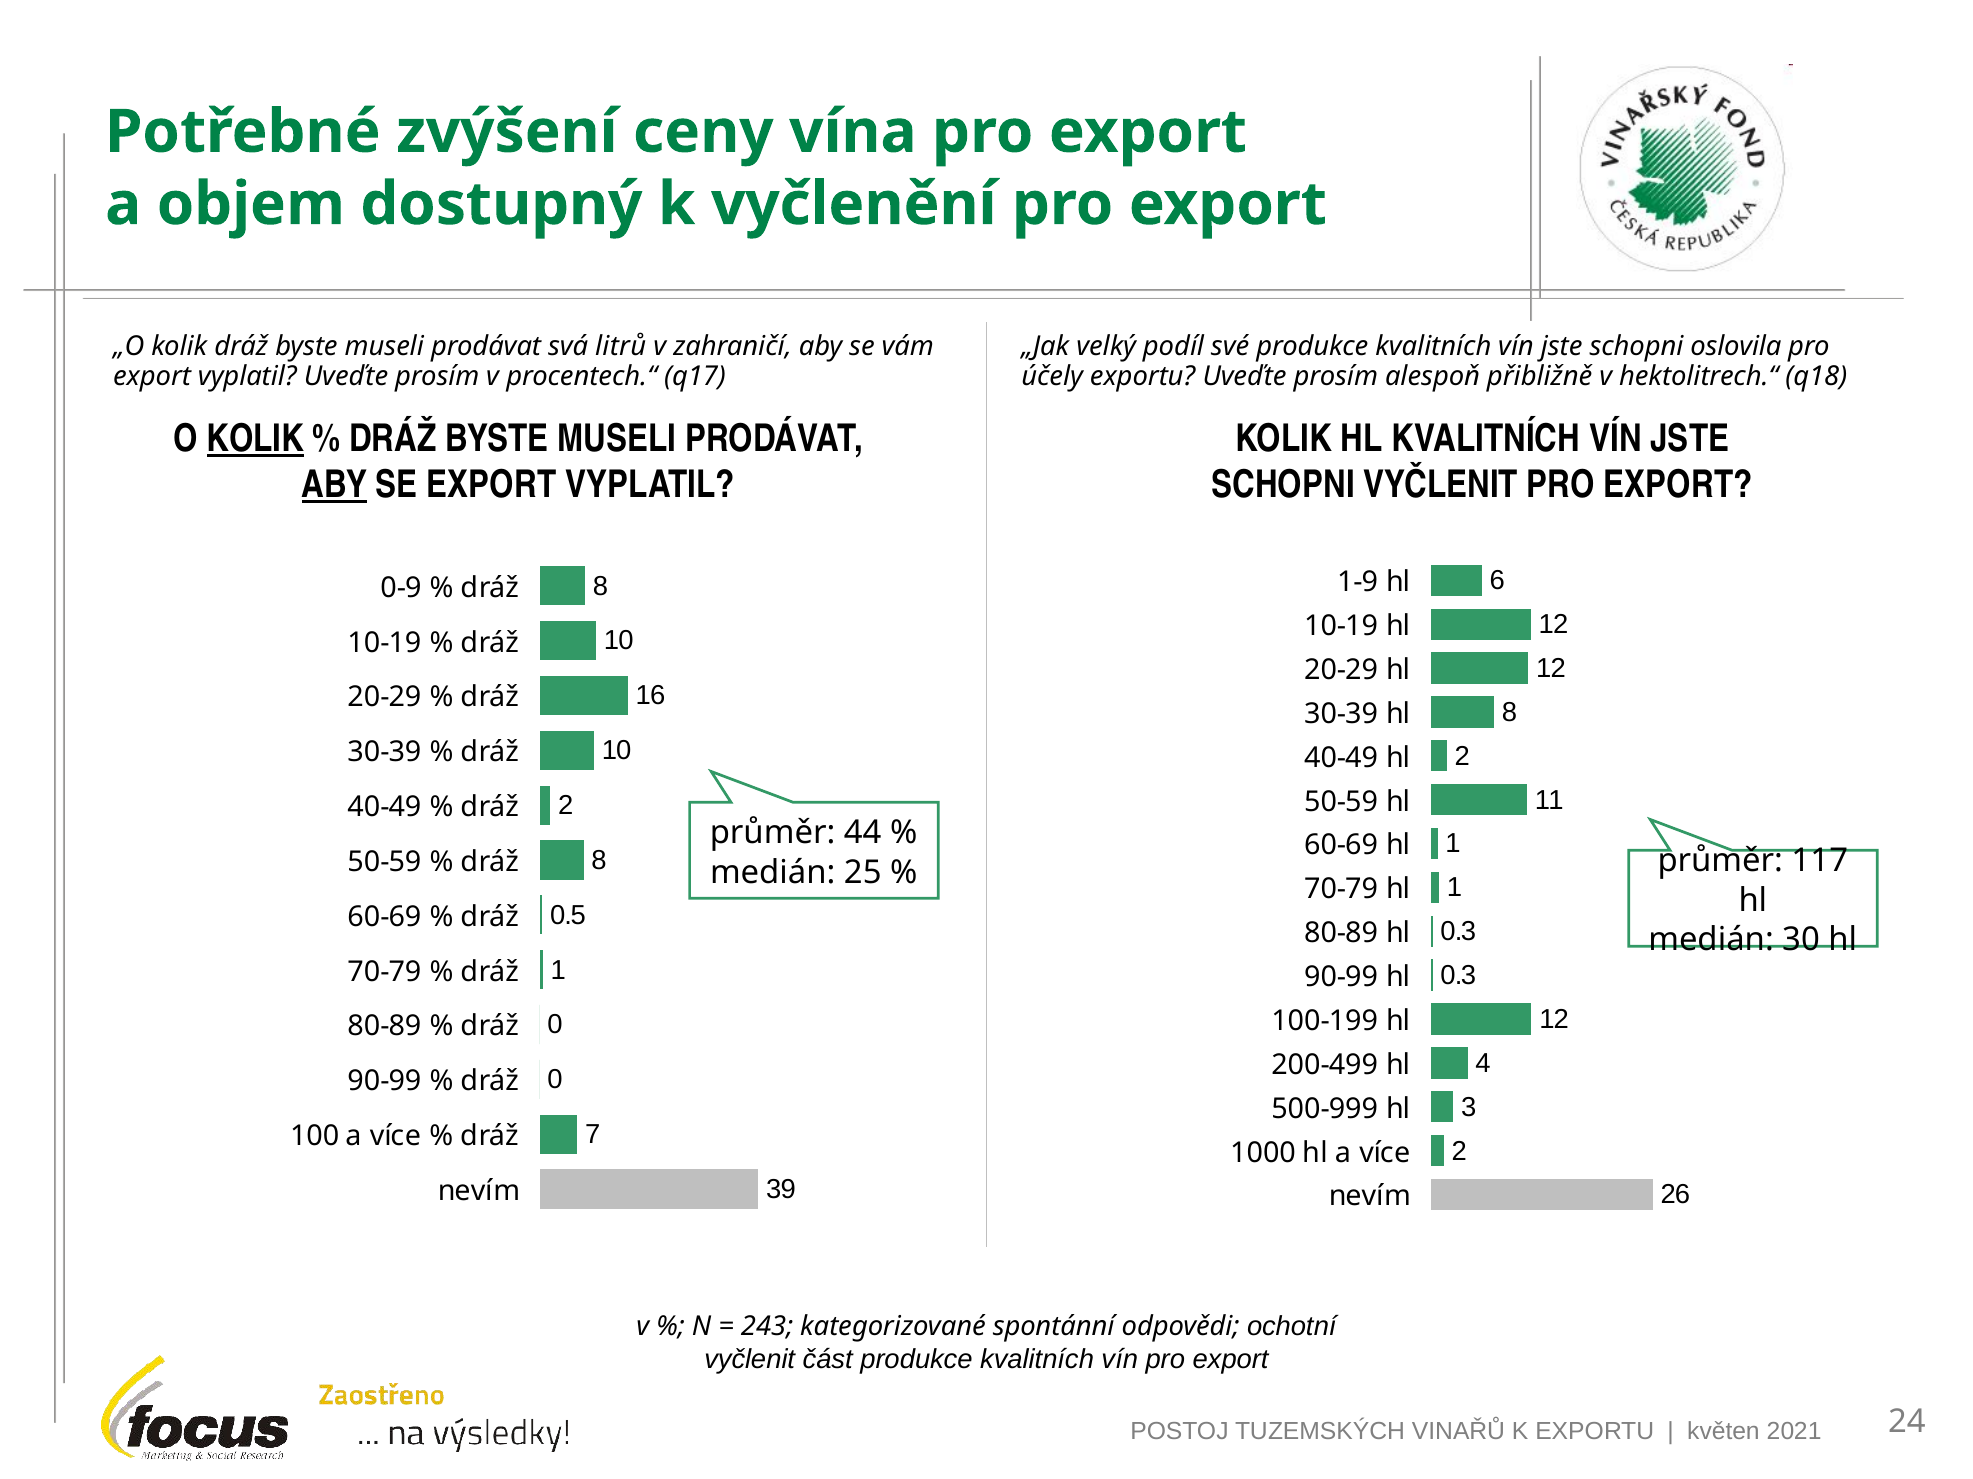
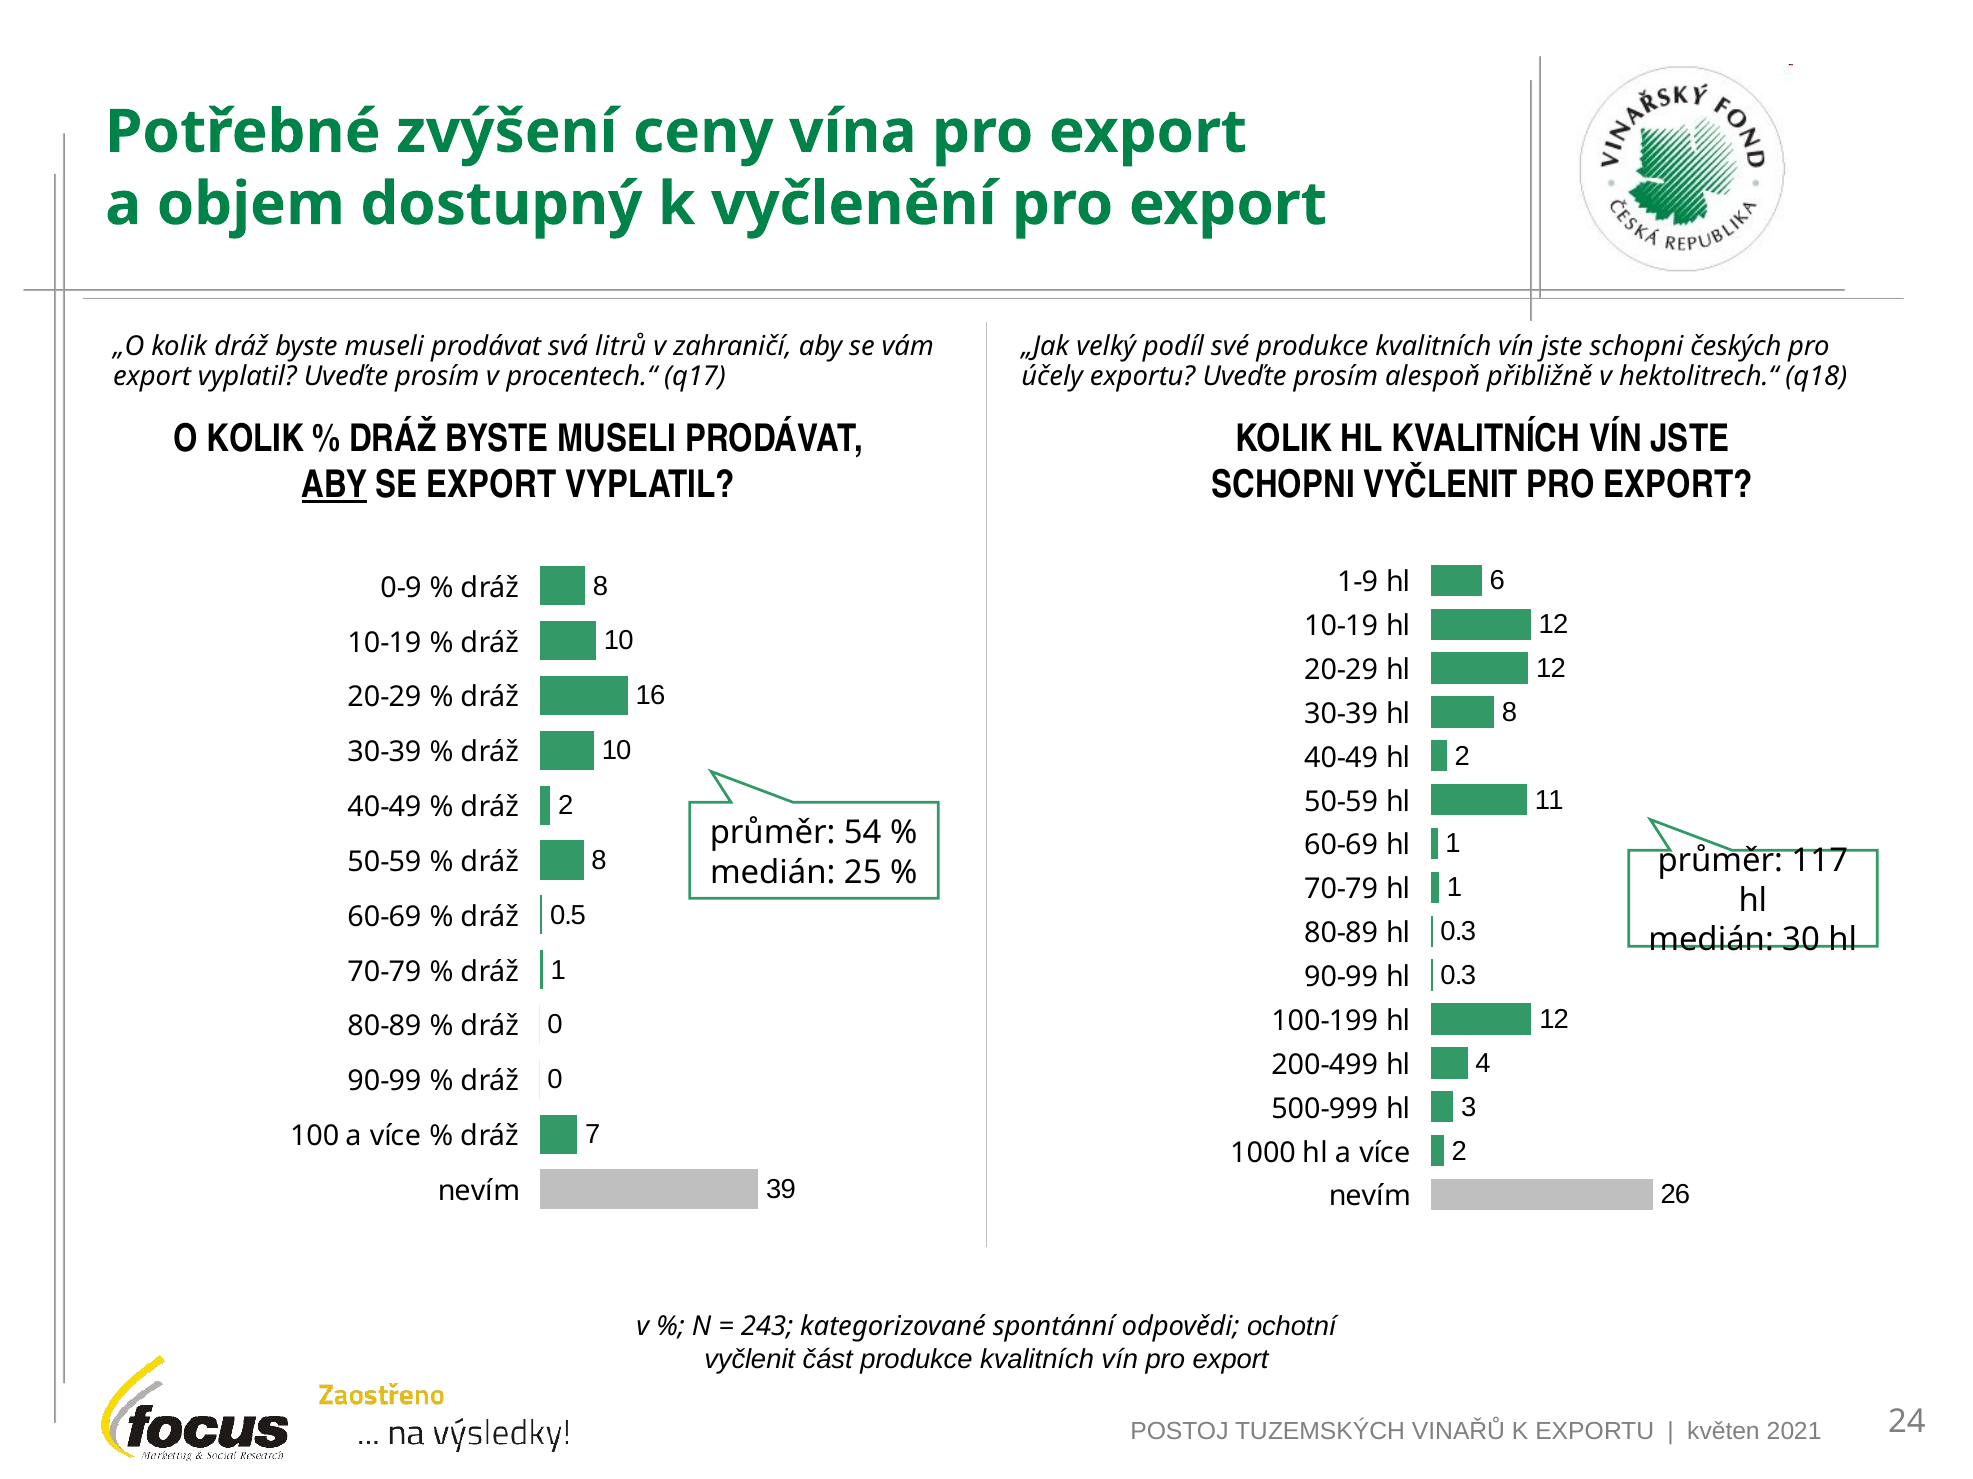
oslovila: oslovila -> českých
KOLIK at (255, 439) underline: present -> none
44: 44 -> 54
